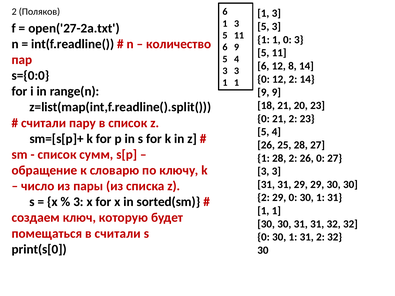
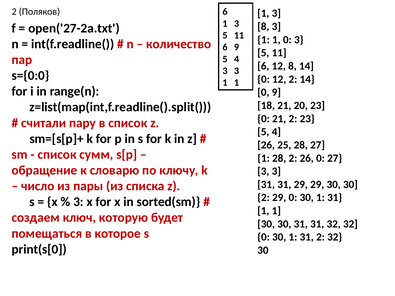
5 at (263, 27): 5 -> 8
9 at (263, 92): 9 -> 0
в считали: считали -> которое
